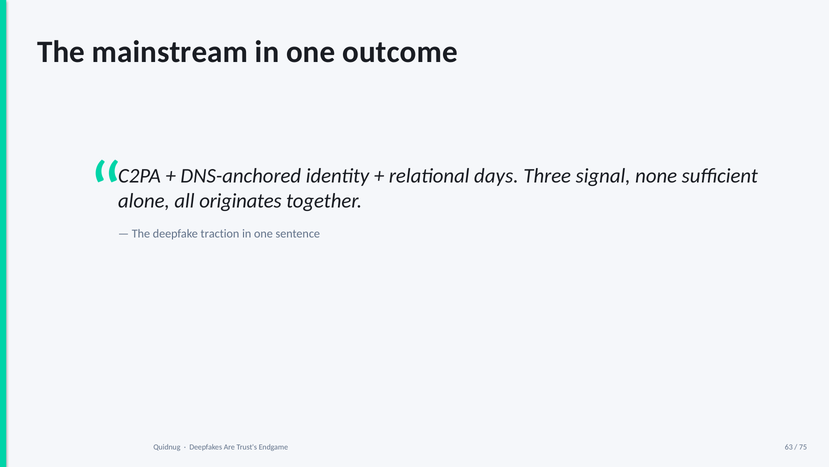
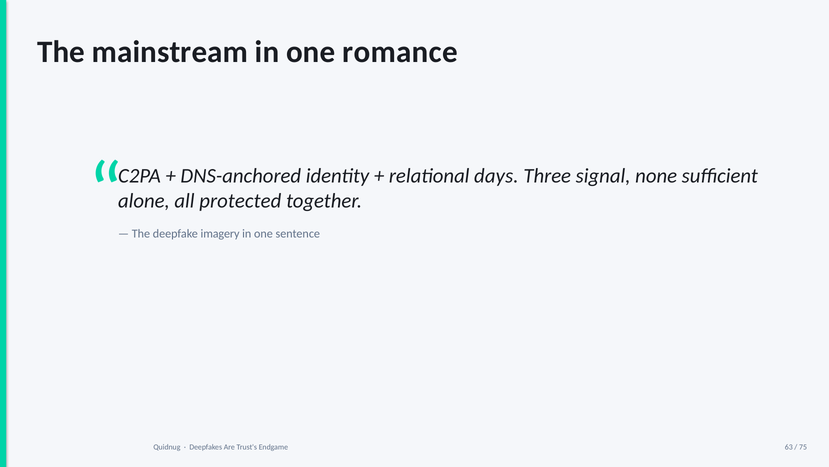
outcome: outcome -> romance
originates: originates -> protected
traction: traction -> imagery
